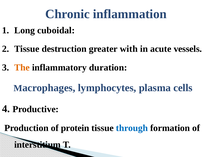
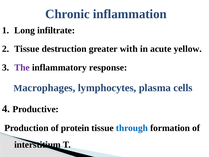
cuboidal: cuboidal -> infiltrate
vessels: vessels -> yellow
The colour: orange -> purple
duration: duration -> response
